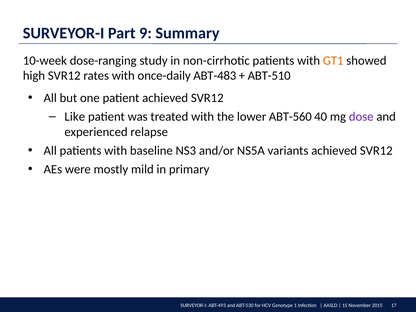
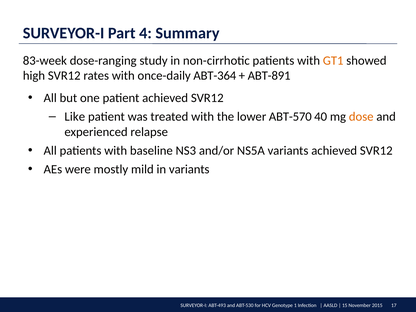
9: 9 -> 4
10-week: 10-week -> 83-week
ABT-483: ABT-483 -> ABT-364
ABT-510: ABT-510 -> ABT-891
ABT-560: ABT-560 -> ABT-570
dose colour: purple -> orange
in primary: primary -> variants
